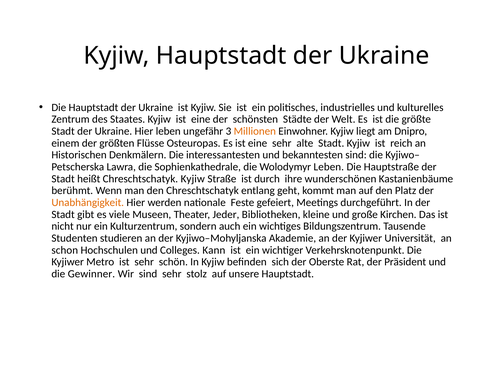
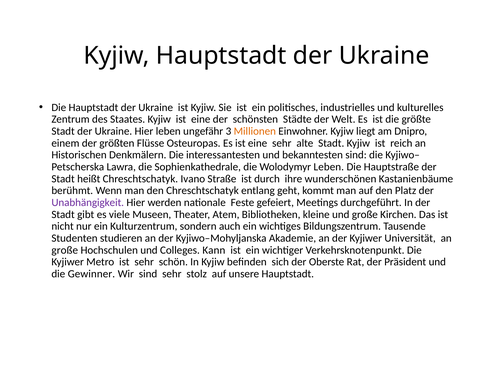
Chreschtschatyk Kyjiw: Kyjiw -> Ivano
Unabhängigkeit colour: orange -> purple
Jeder: Jeder -> Atem
schon at (65, 250): schon -> große
